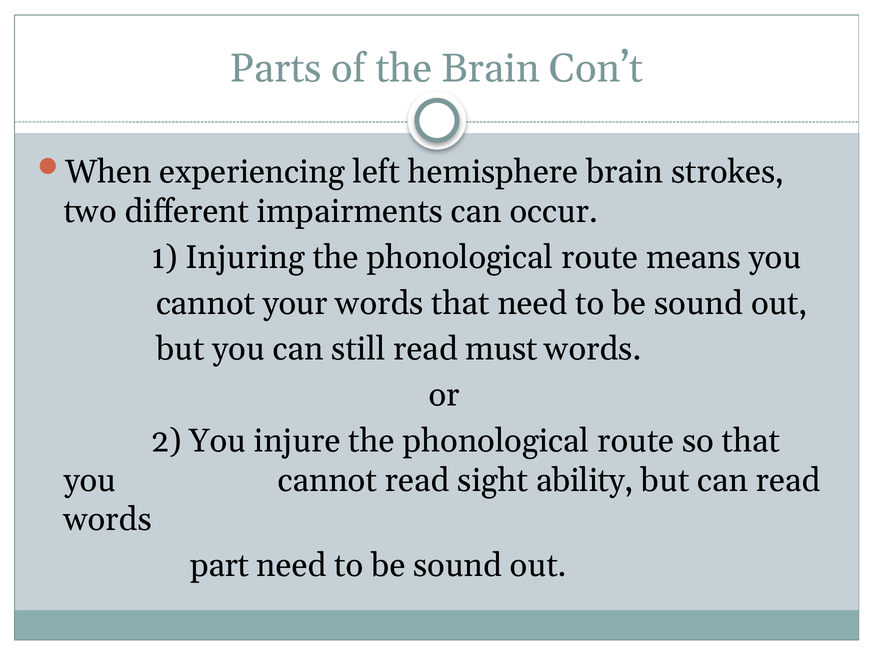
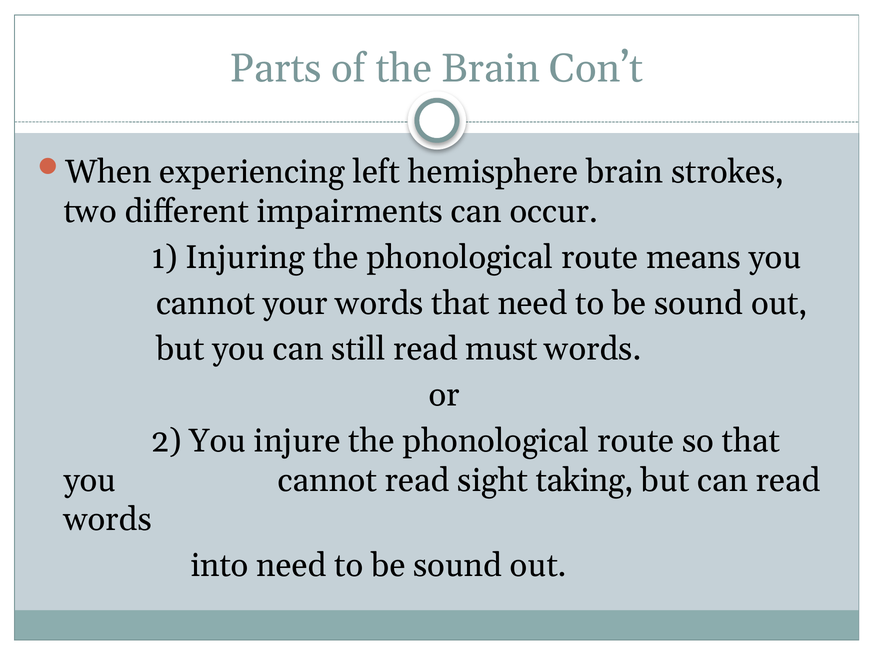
ability: ability -> taking
part: part -> into
